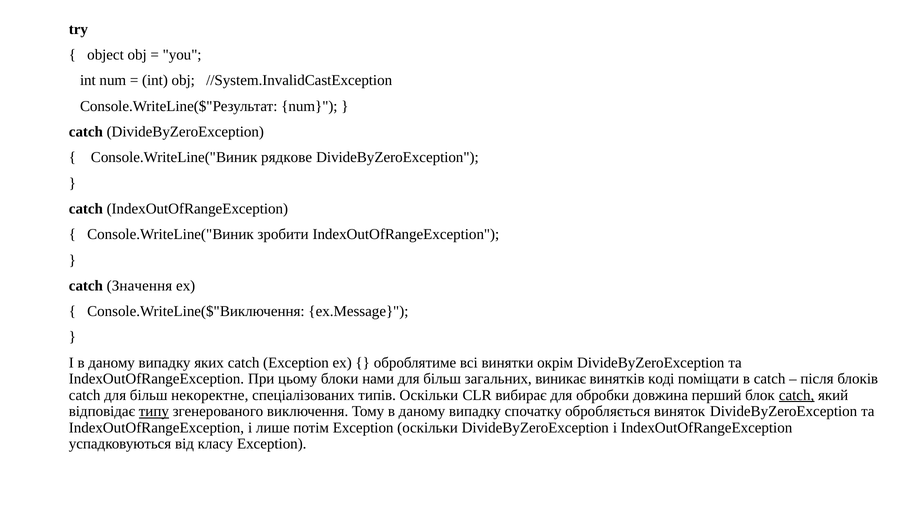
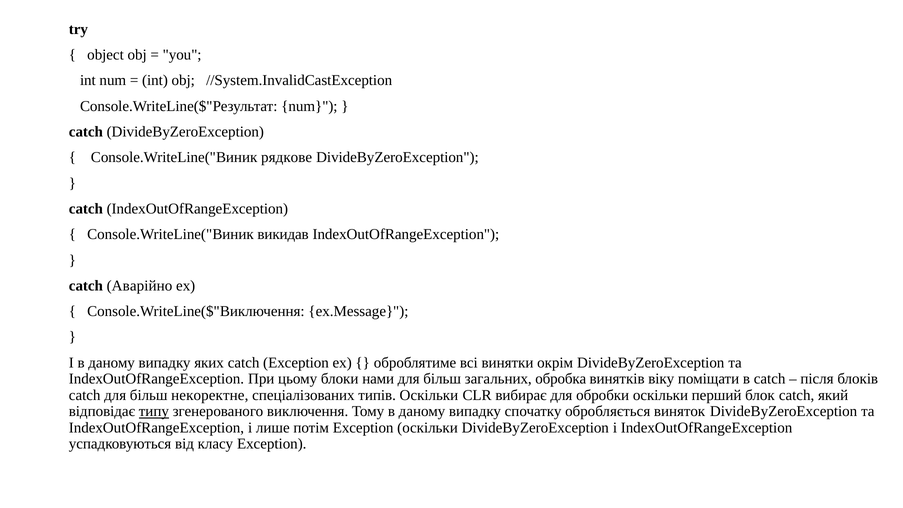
зробити: зробити -> викидав
Значення: Значення -> Аварійно
виникає: виникає -> обробка
коді: коді -> віку
обробки довжина: довжина -> оскільки
catch at (797, 395) underline: present -> none
